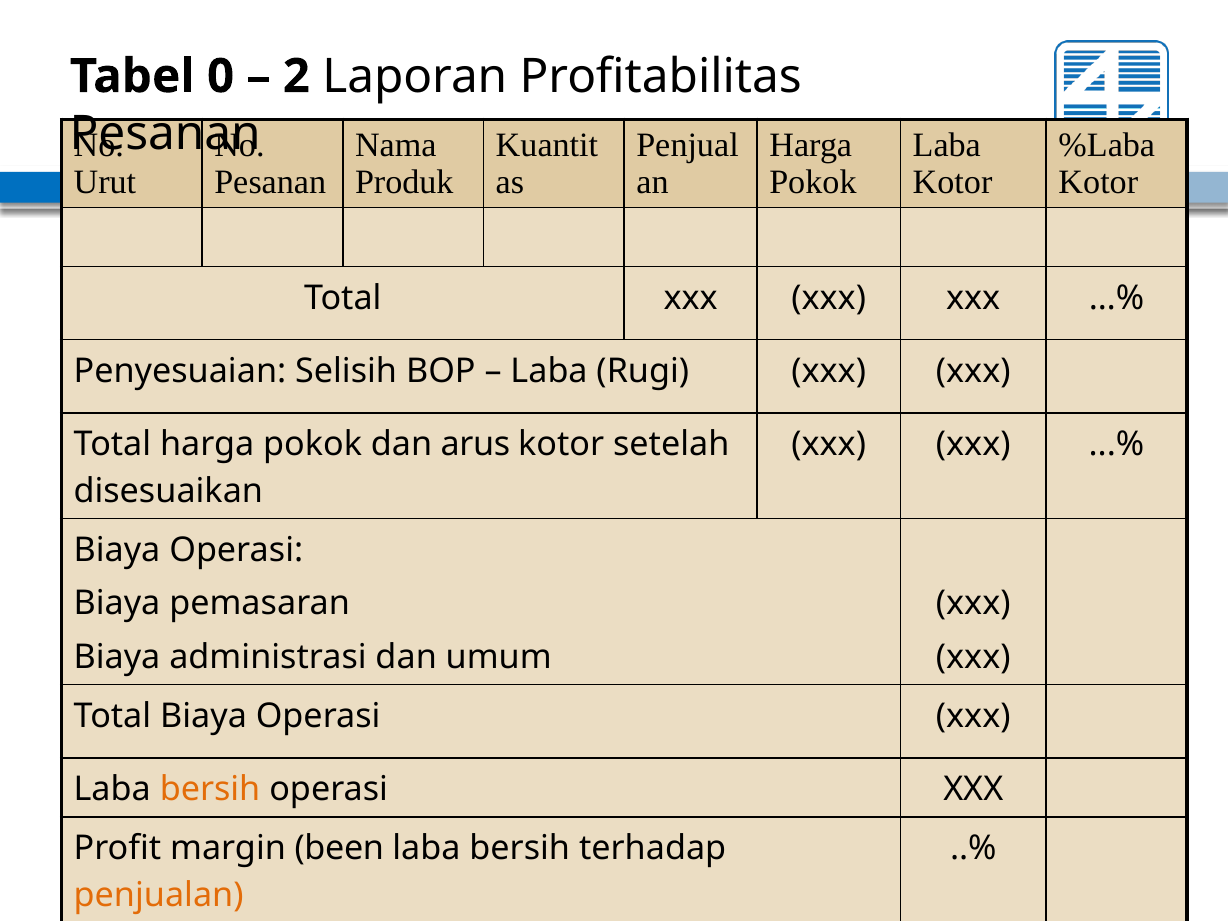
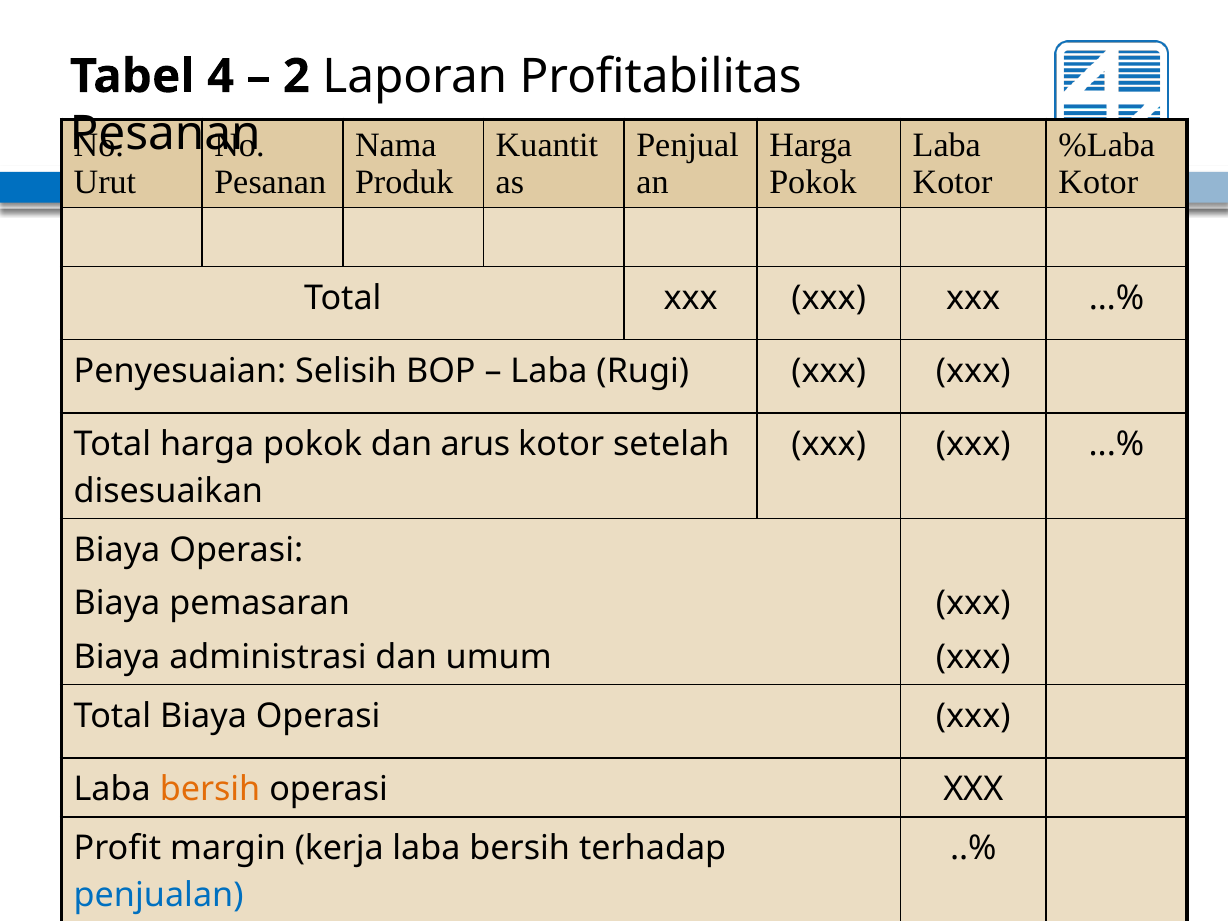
0: 0 -> 4
been: been -> kerja
penjualan colour: orange -> blue
